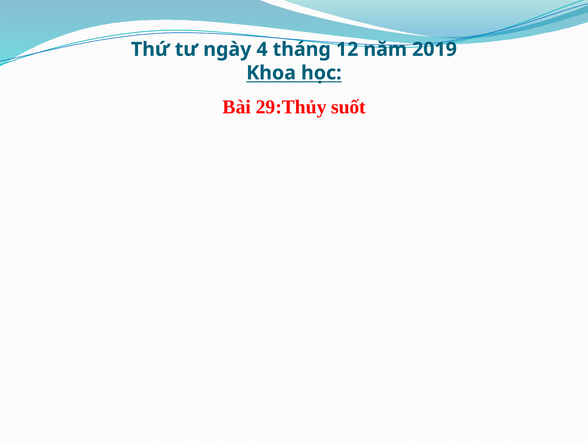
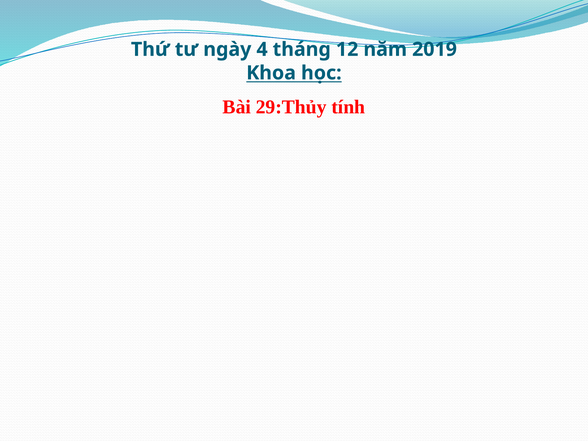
suốt: suốt -> tính
